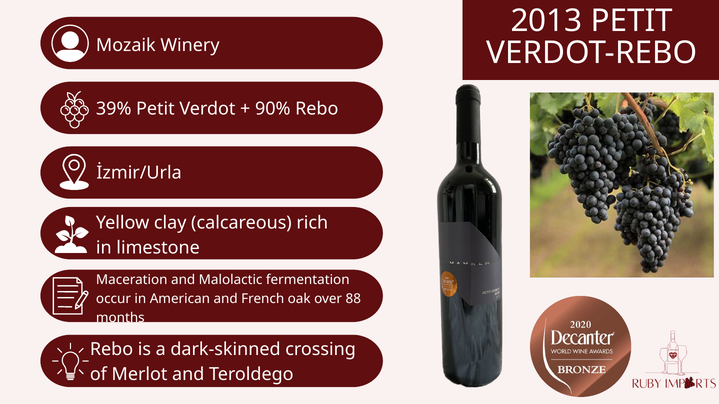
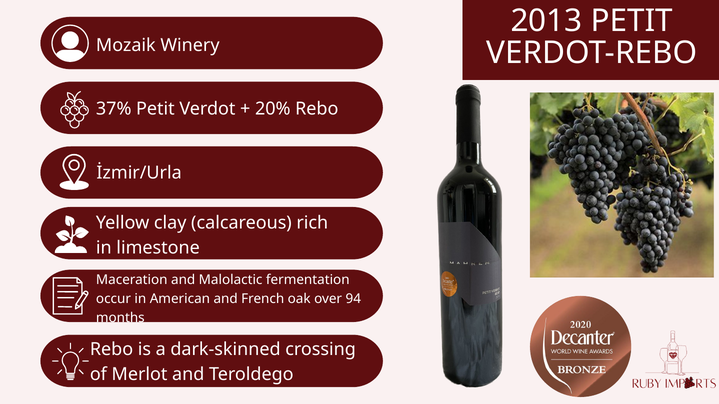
39%: 39% -> 37%
90%: 90% -> 20%
88: 88 -> 94
